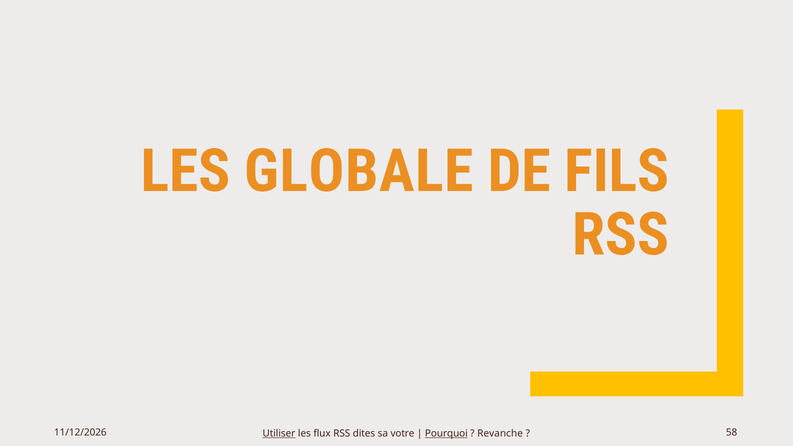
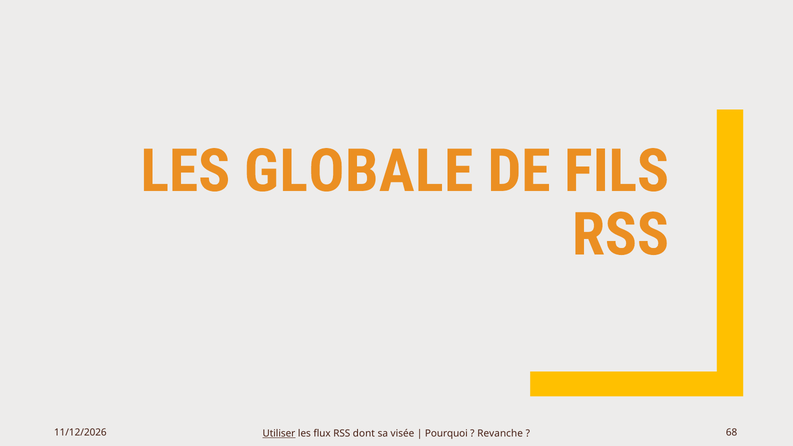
dites: dites -> dont
votre: votre -> visée
Pourquoi underline: present -> none
58: 58 -> 68
